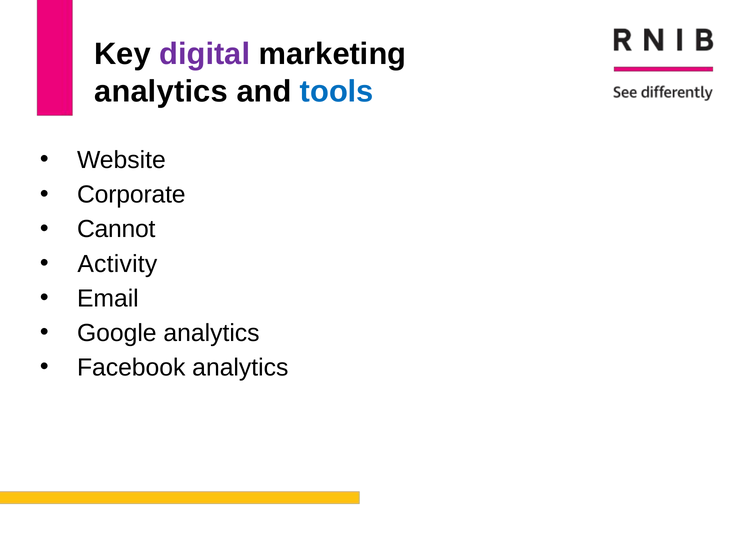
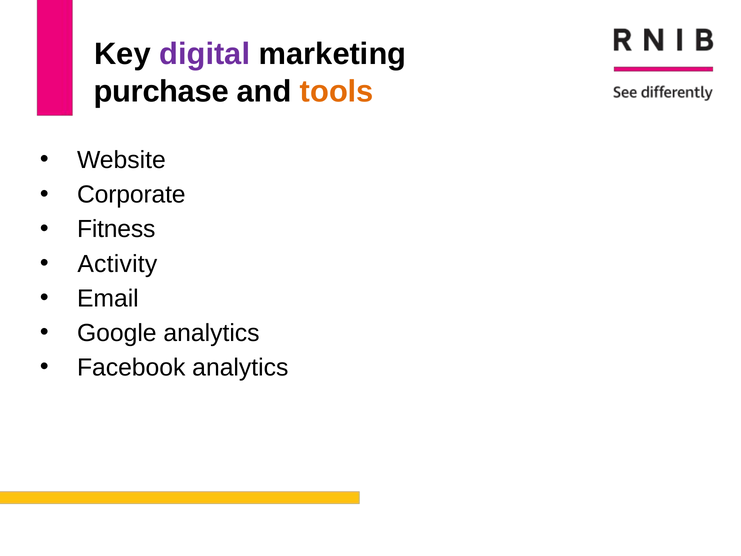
analytics at (161, 91): analytics -> purchase
tools colour: blue -> orange
Cannot: Cannot -> Fitness
